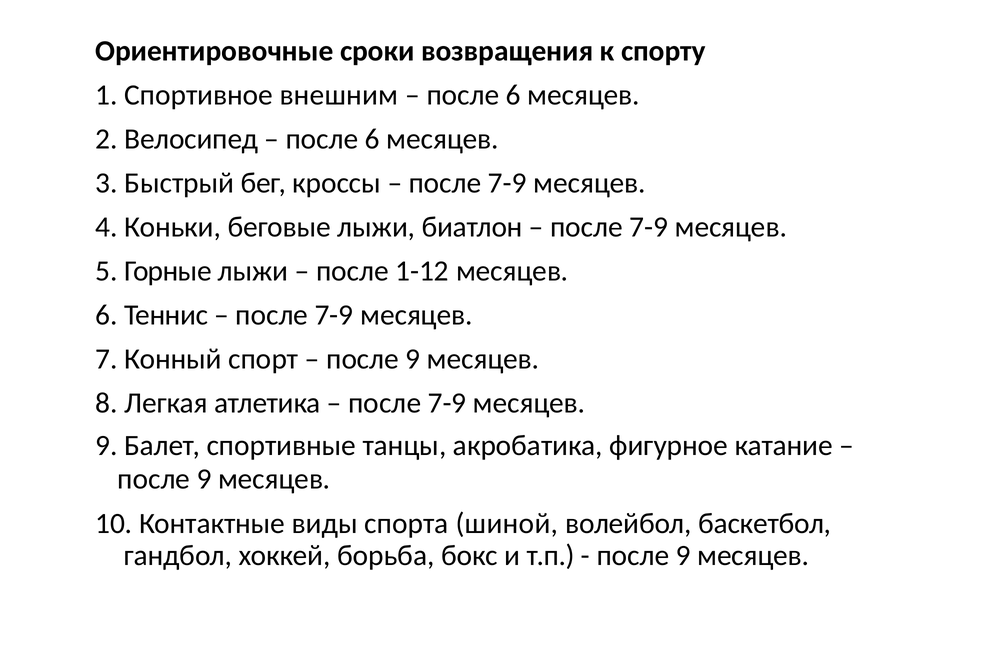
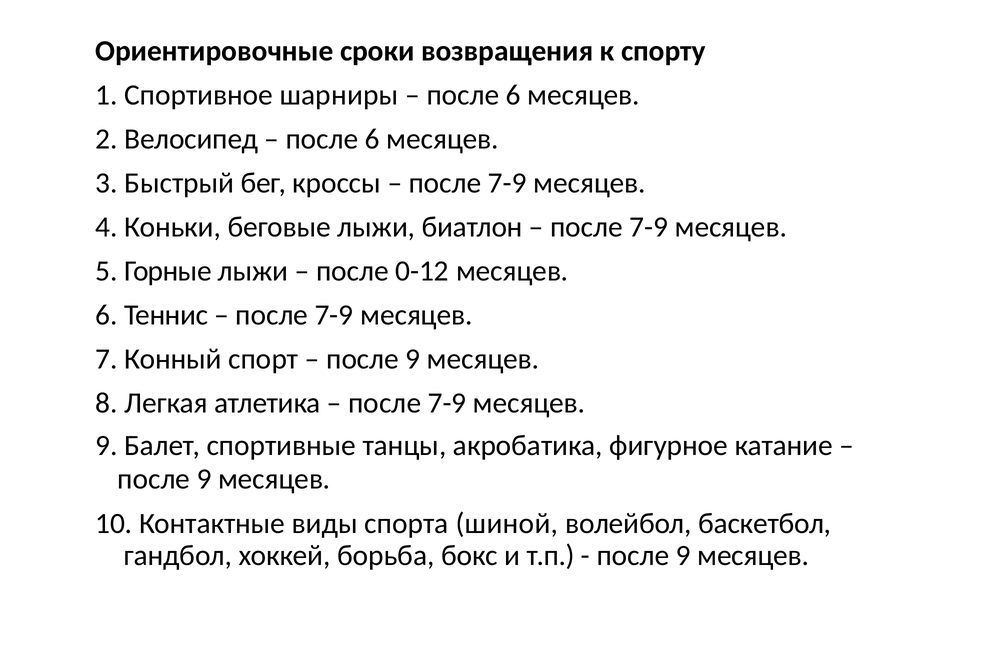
внешним: внешним -> шарниры
1-12: 1-12 -> 0-12
